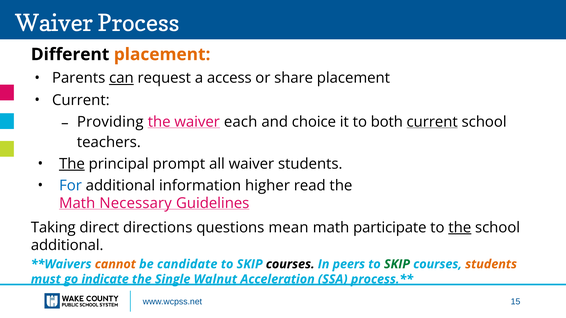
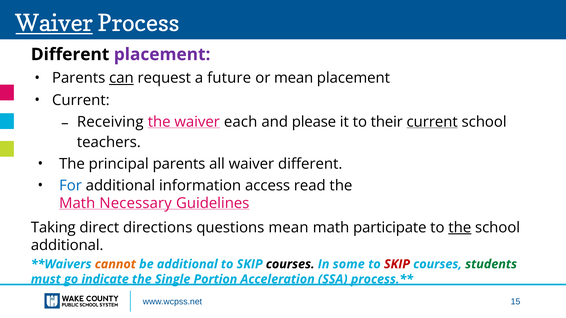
Waiver at (54, 24) underline: none -> present
placement at (162, 55) colour: orange -> purple
access: access -> future
or share: share -> mean
Providing: Providing -> Receiving
choice: choice -> please
both: both -> their
The at (72, 164) underline: present -> none
principal prompt: prompt -> parents
waiver students: students -> different
higher: higher -> access
be candidate: candidate -> additional
peers: peers -> some
SKIP at (397, 264) colour: green -> red
students at (491, 264) colour: orange -> green
Walnut: Walnut -> Portion
